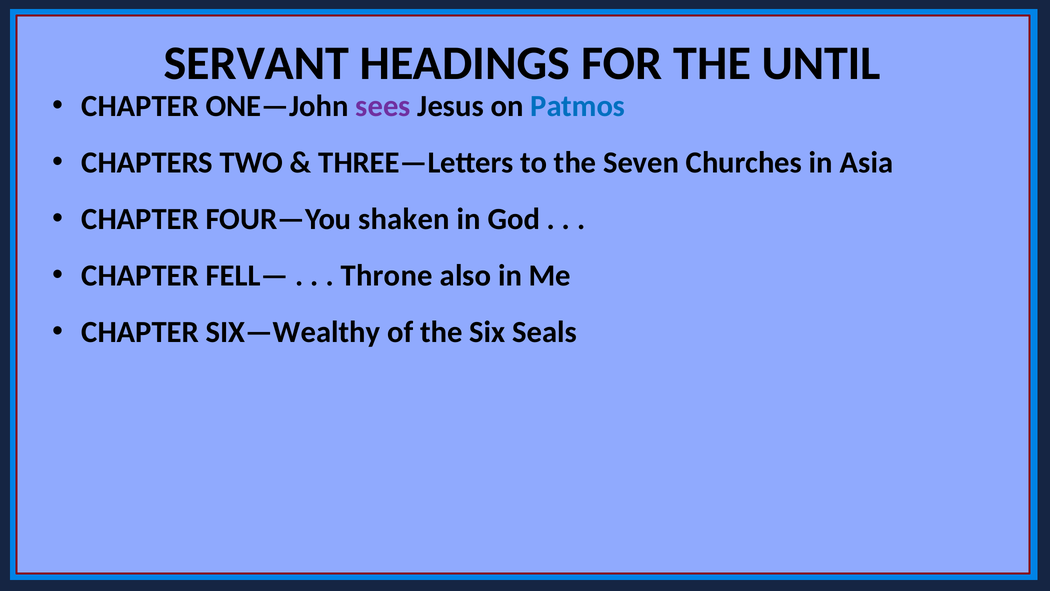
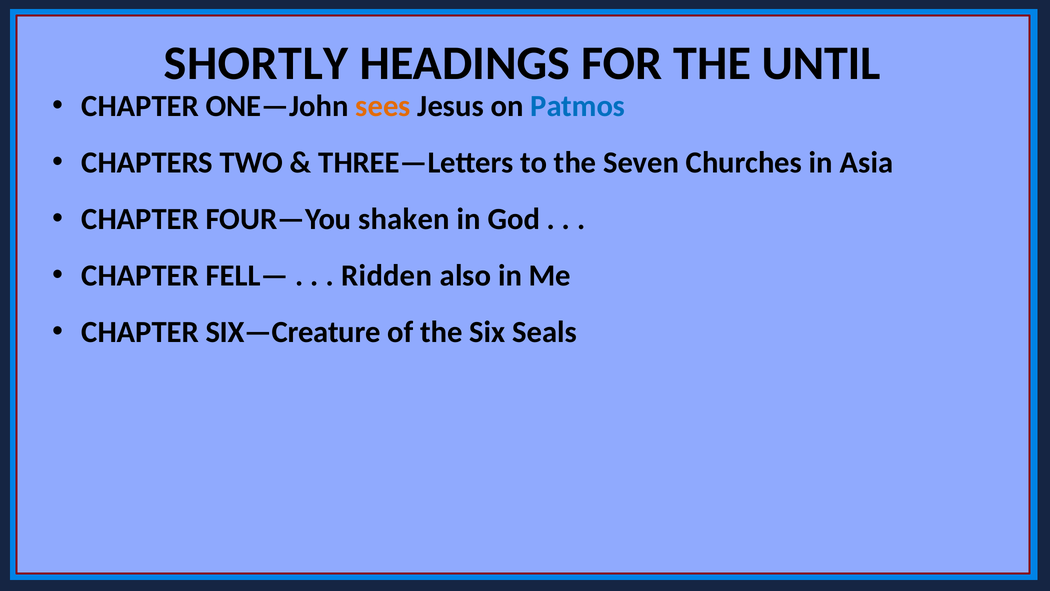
SERVANT: SERVANT -> SHORTLY
sees colour: purple -> orange
Throne: Throne -> Ridden
SIX—Wealthy: SIX—Wealthy -> SIX—Creature
